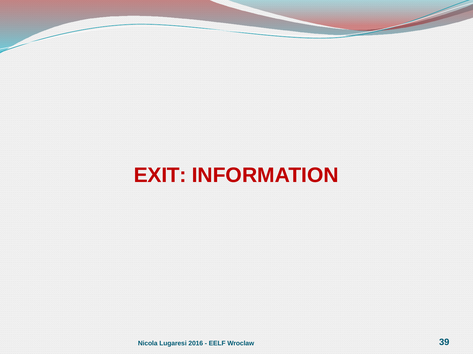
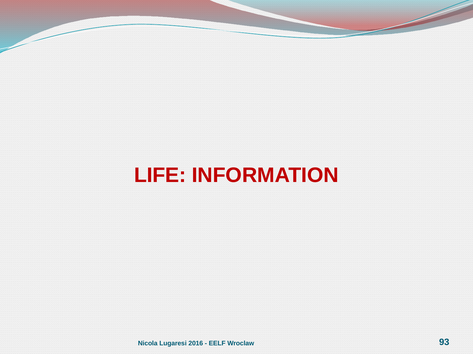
EXIT: EXIT -> LIFE
39: 39 -> 93
